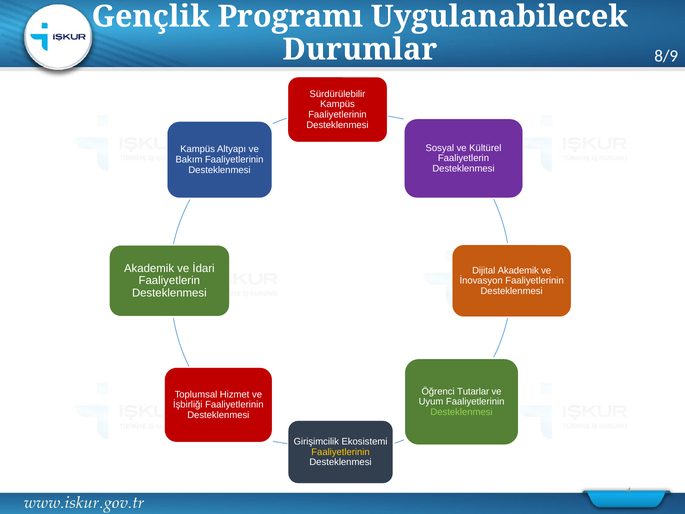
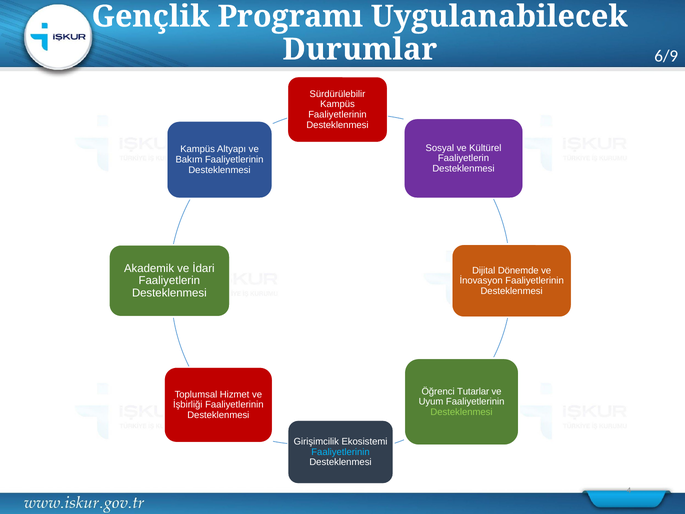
8/9: 8/9 -> 6/9
Dijital Akademik: Akademik -> Dönemde
Faaliyetlerinin at (341, 452) colour: yellow -> light blue
